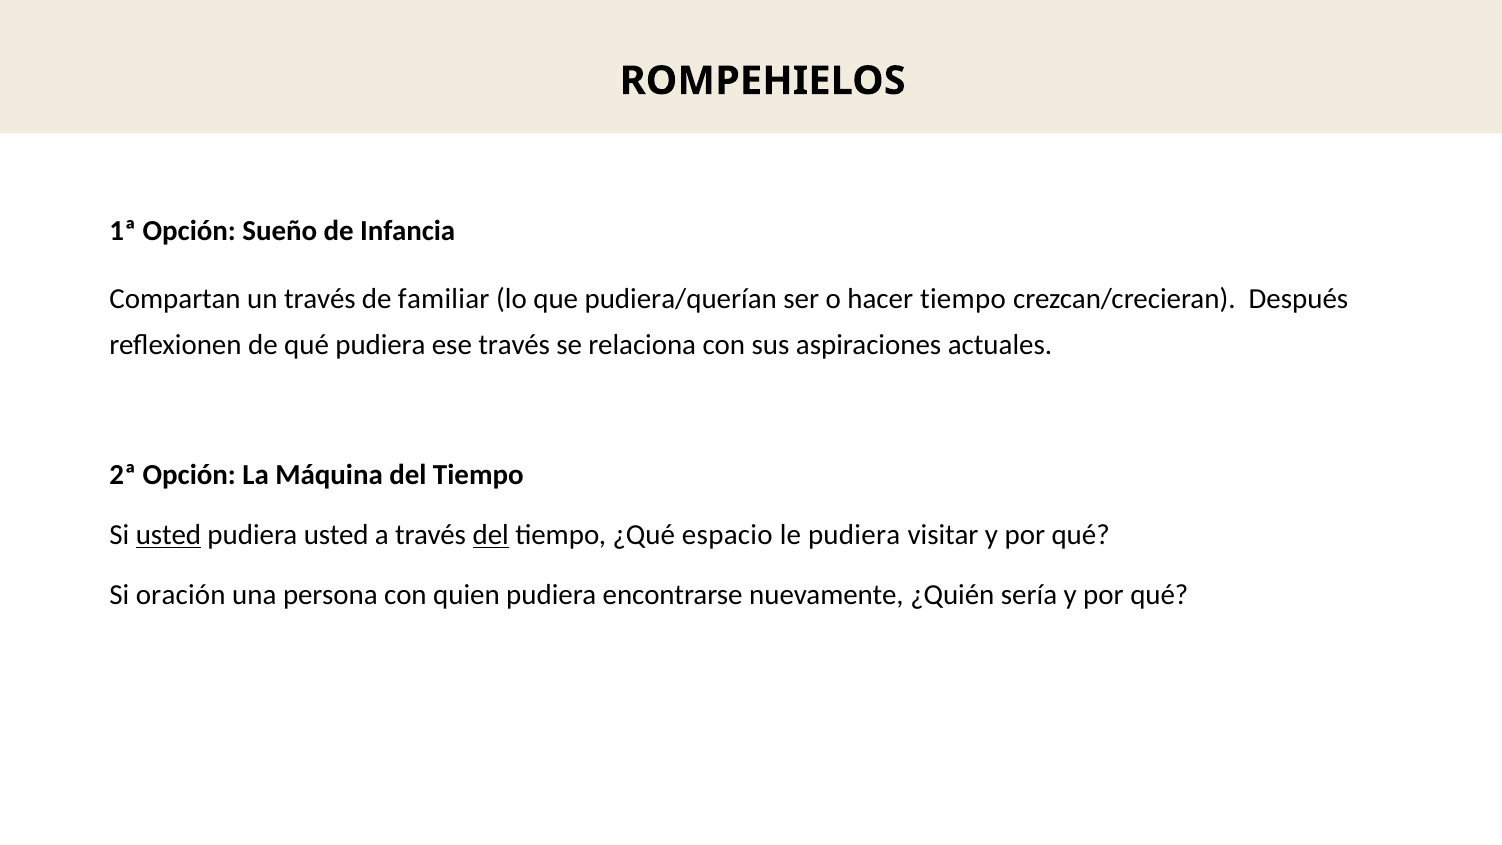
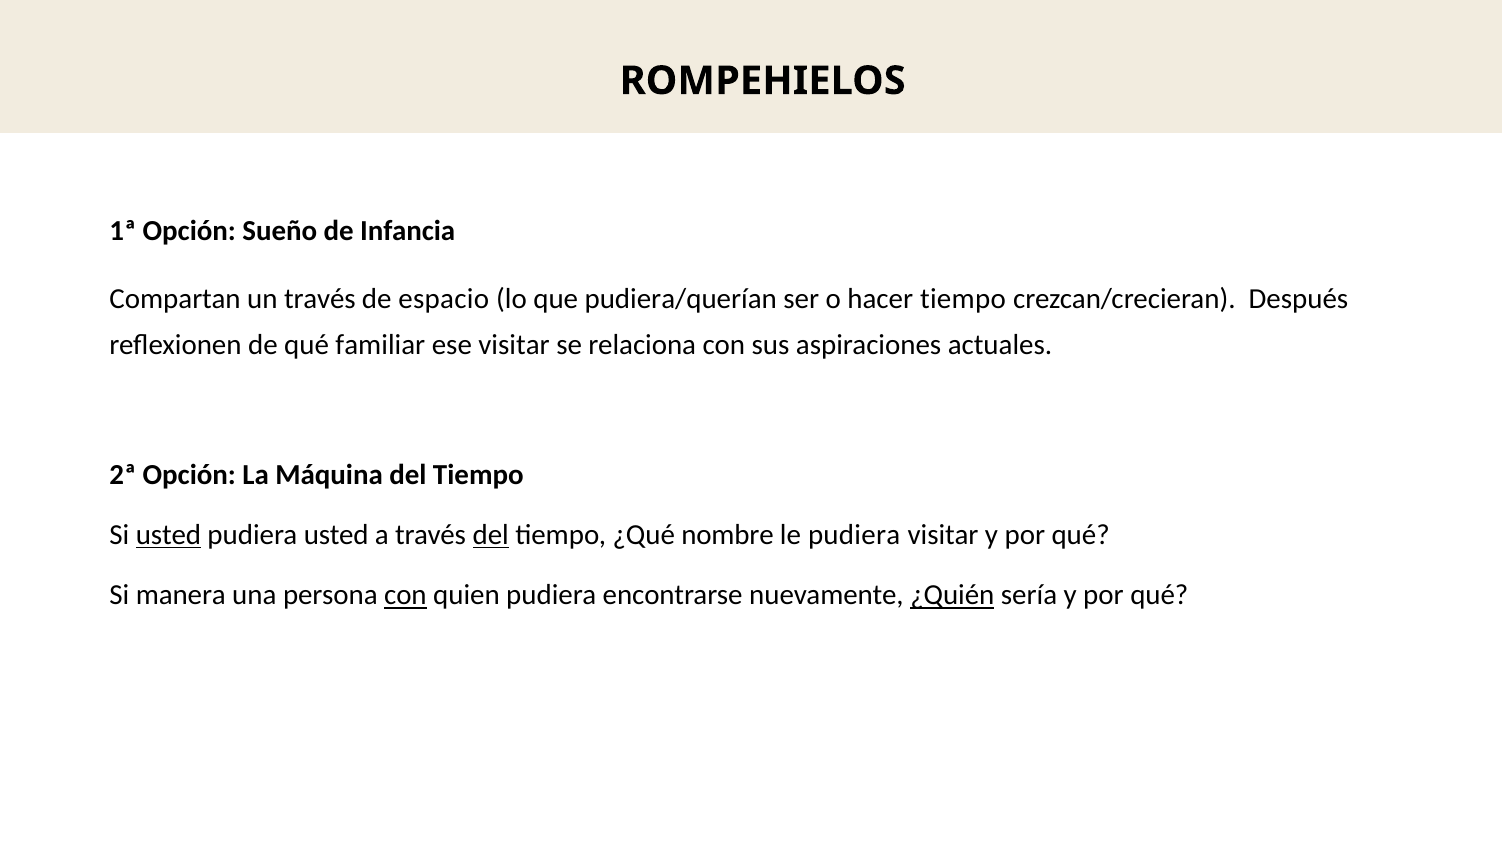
familiar: familiar -> espacio
qué pudiera: pudiera -> familiar
ese través: través -> visitar
espacio: espacio -> nombre
oración: oración -> manera
con at (405, 595) underline: none -> present
¿Quién underline: none -> present
